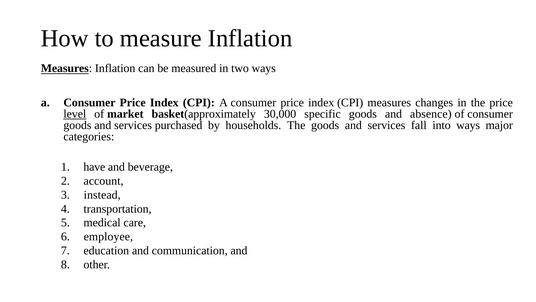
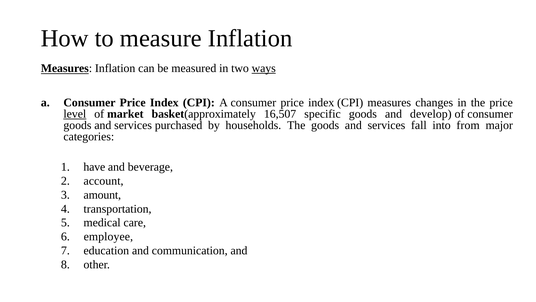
ways at (264, 68) underline: none -> present
30,000: 30,000 -> 16,507
absence: absence -> develop
into ways: ways -> from
instead: instead -> amount
